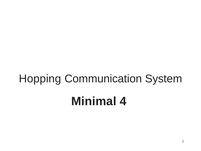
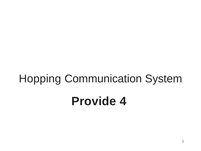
Minimal: Minimal -> Provide
